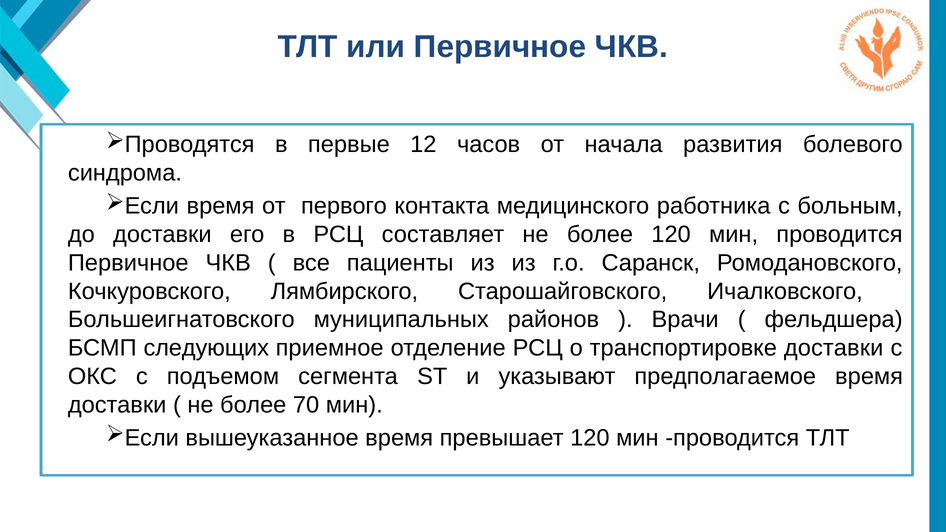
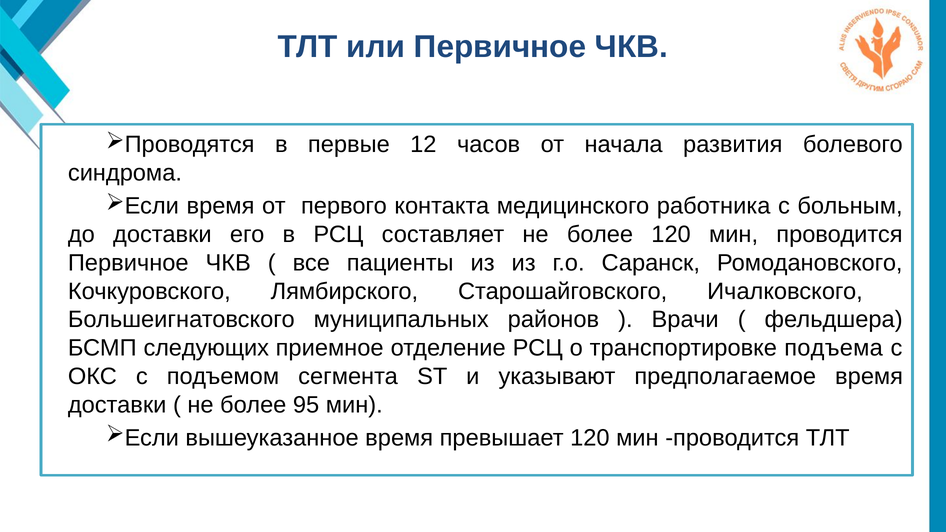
транспортировке доставки: доставки -> подъема
70: 70 -> 95
